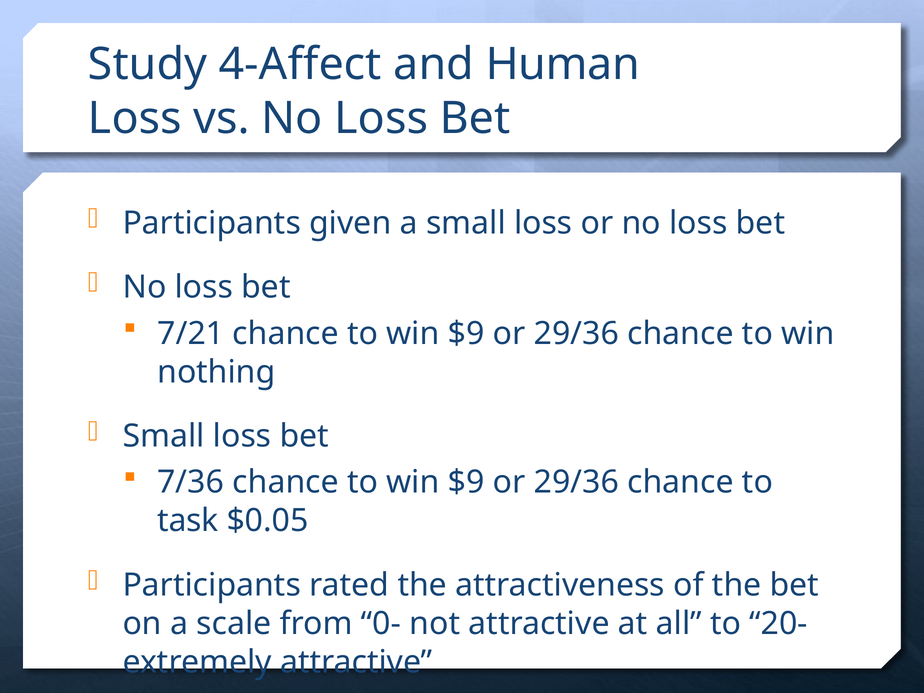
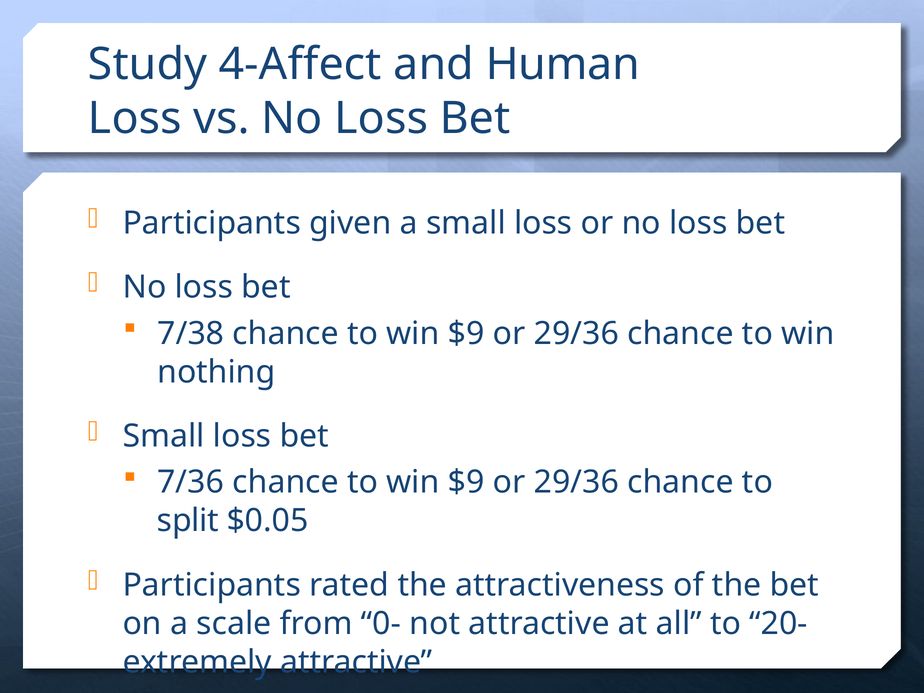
7/21: 7/21 -> 7/38
task: task -> split
